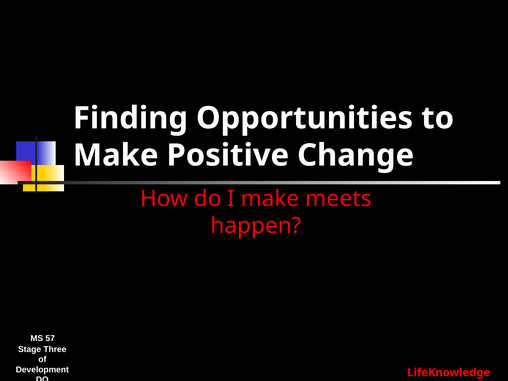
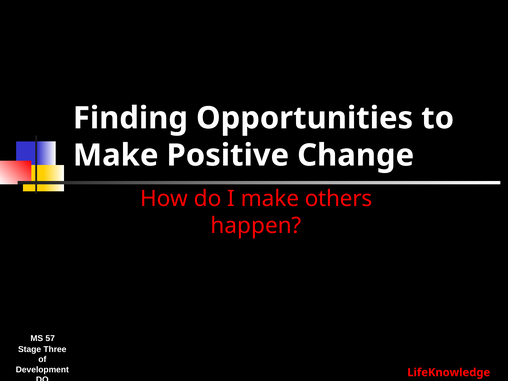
meets: meets -> others
